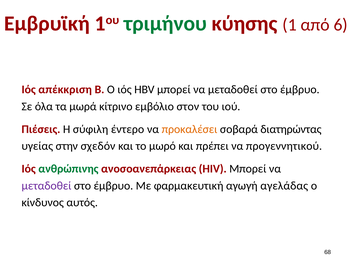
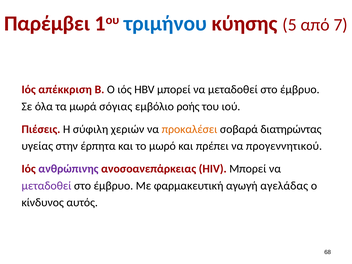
Εμβρυϊκή: Εμβρυϊκή -> Παρέμβει
τριμήνου colour: green -> blue
1: 1 -> 5
6: 6 -> 7
κίτρινο: κίτρινο -> σόγιας
στον: στον -> ροής
έντερο: έντερο -> χεριών
σχεδόν: σχεδόν -> έρπητα
ανθρώπινης colour: green -> purple
